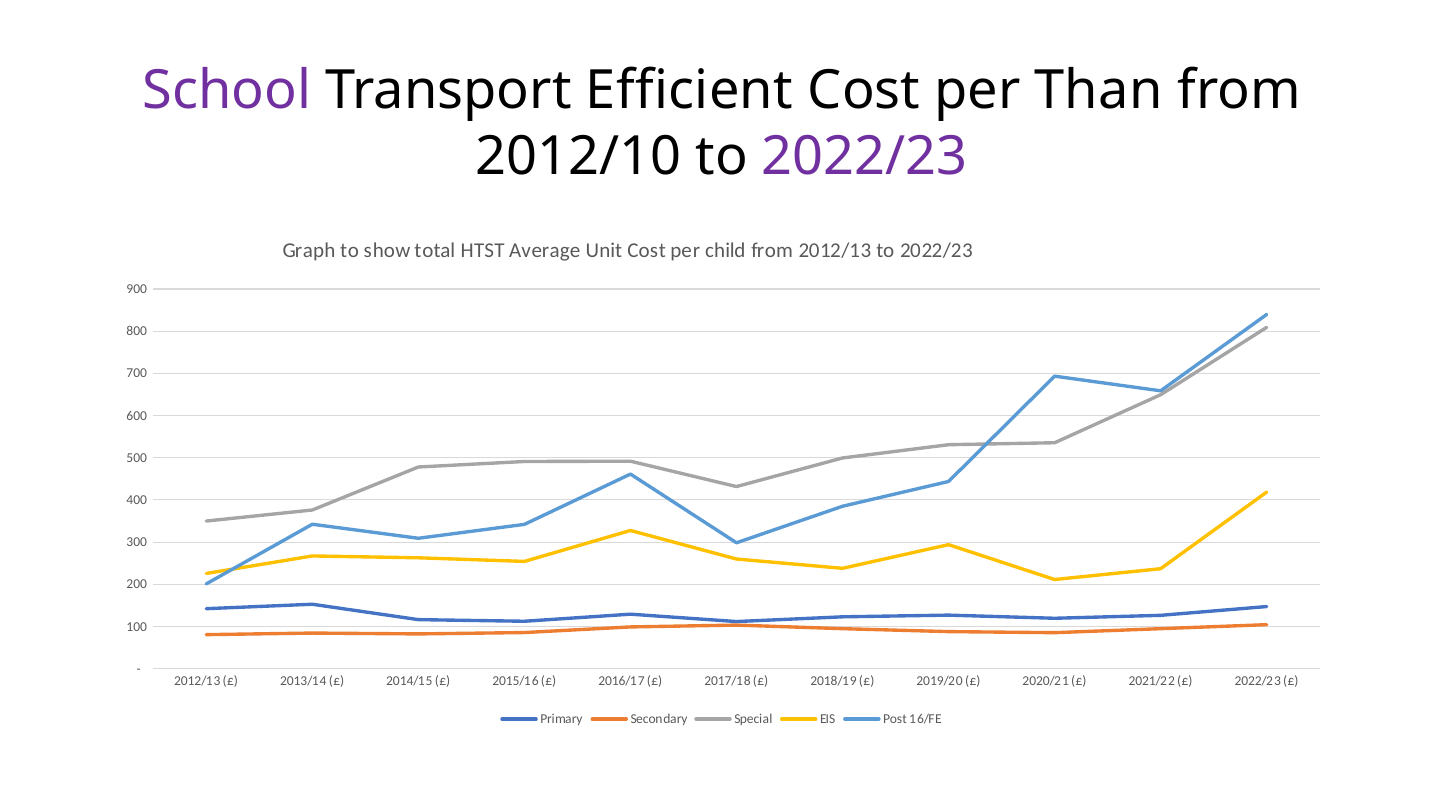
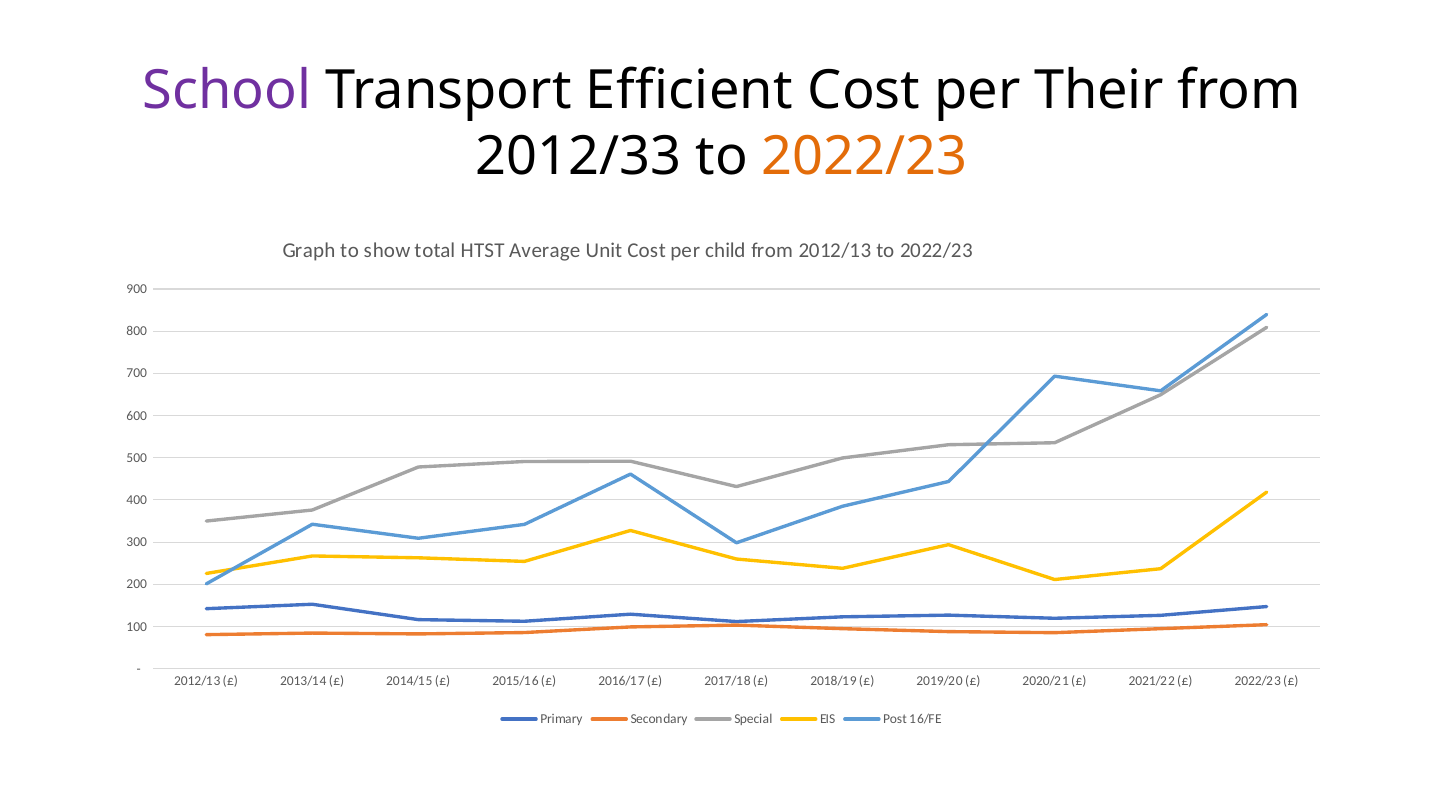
Than: Than -> Their
2012/10: 2012/10 -> 2012/33
2022/23 at (865, 157) colour: purple -> orange
